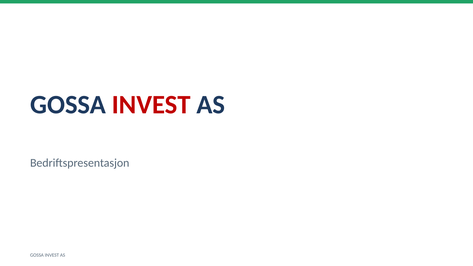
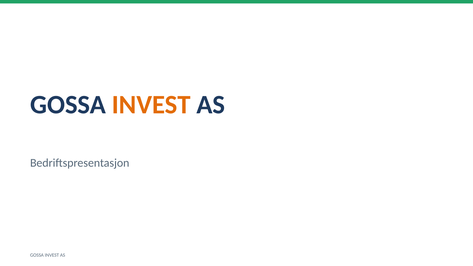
INVEST at (151, 105) colour: red -> orange
